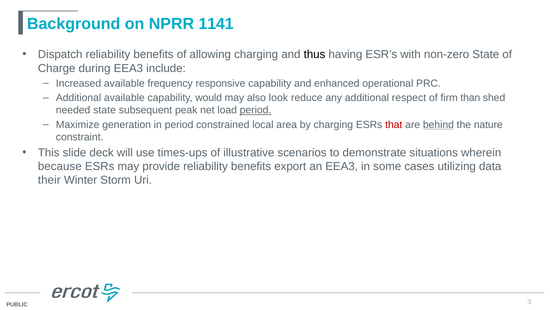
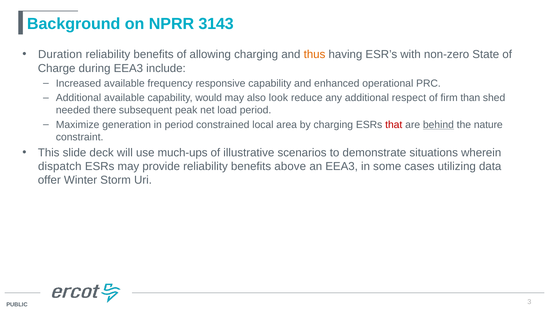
1141: 1141 -> 3143
Dispatch: Dispatch -> Duration
thus colour: black -> orange
needed state: state -> there
period at (256, 110) underline: present -> none
times-ups: times-ups -> much-ups
because: because -> dispatch
export: export -> above
their: their -> offer
